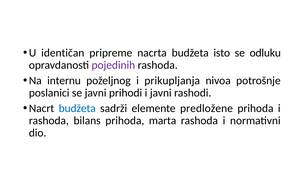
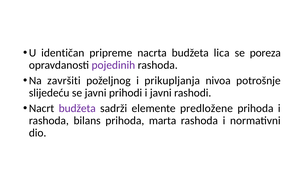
isto: isto -> lica
odluku: odluku -> poreza
internu: internu -> završiti
poslanici: poslanici -> slijedeću
budžeta at (77, 108) colour: blue -> purple
